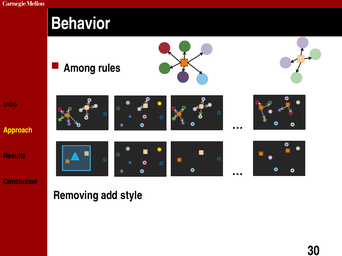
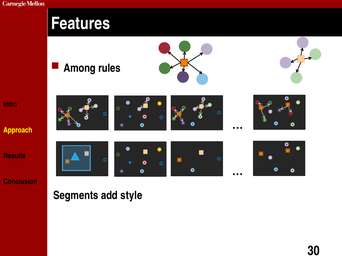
Behavior: Behavior -> Features
Removing: Removing -> Segments
